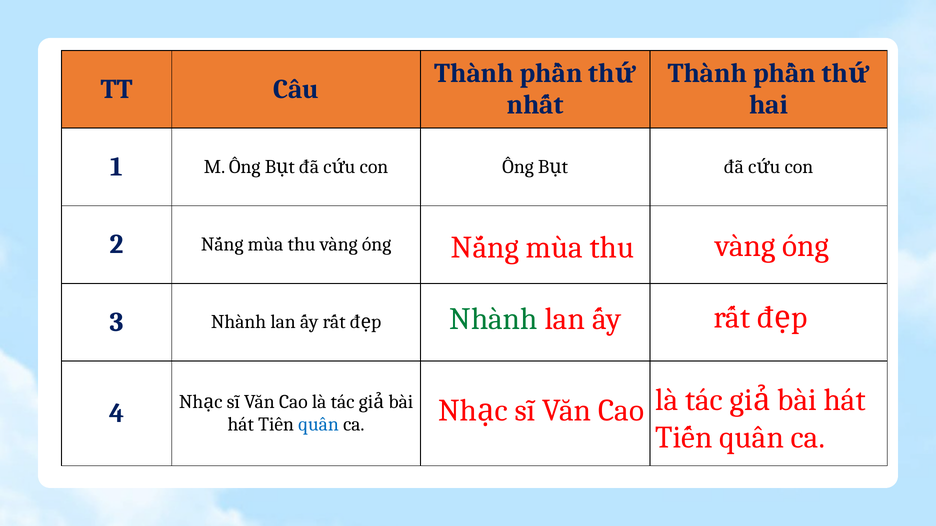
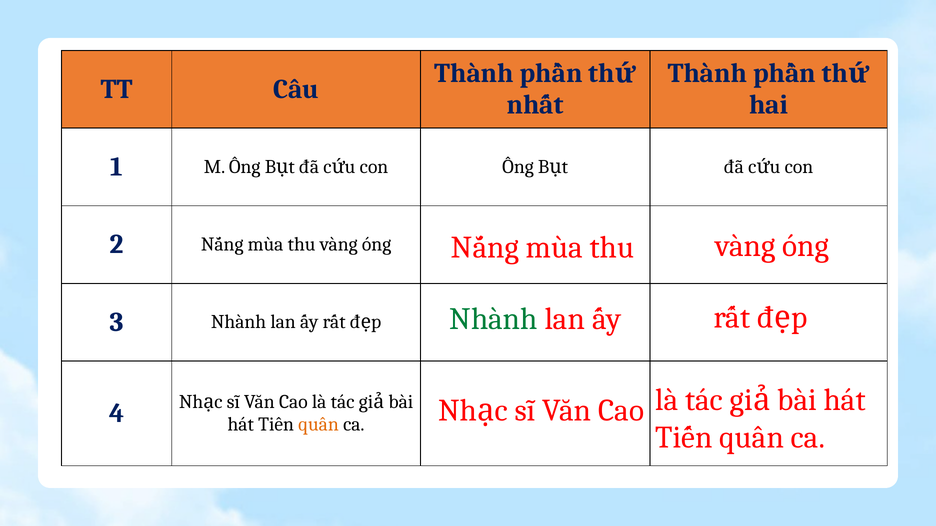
quân at (318, 425) colour: blue -> orange
